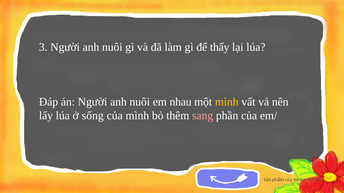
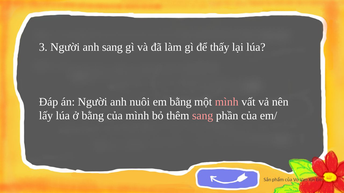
3 Người anh nuôi: nuôi -> sang
em nhau: nhau -> bằng
mình at (227, 102) colour: yellow -> pink
ở sống: sống -> bằng
